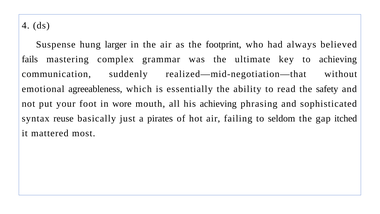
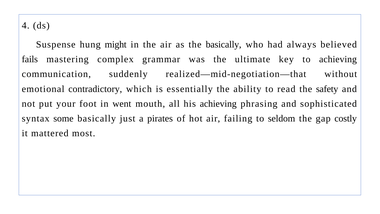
larger: larger -> might
the footprint: footprint -> basically
agreeableness: agreeableness -> contradictory
wore: wore -> went
reuse: reuse -> some
itched: itched -> costly
